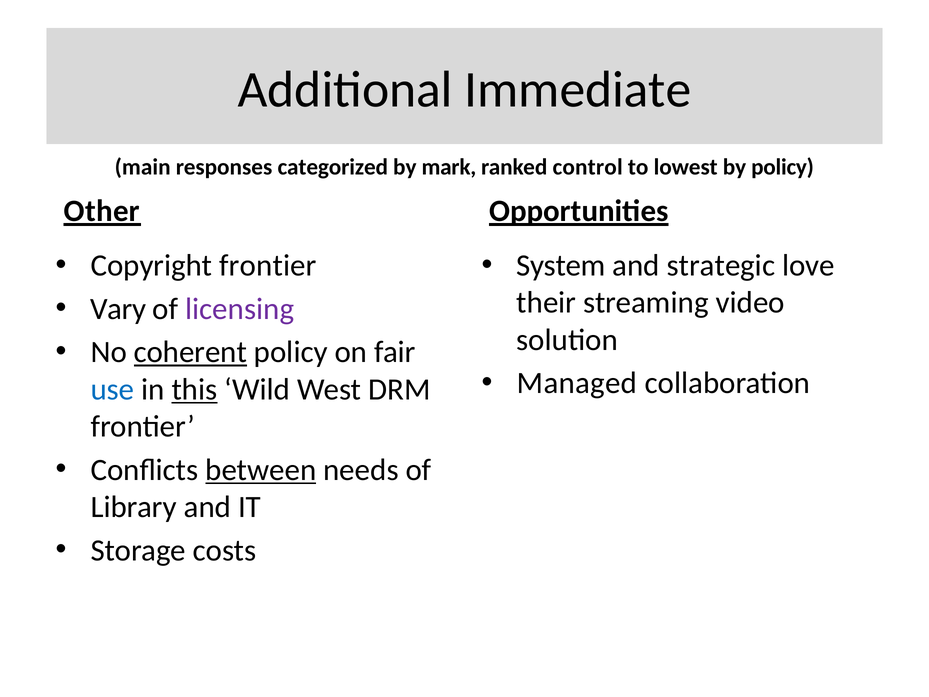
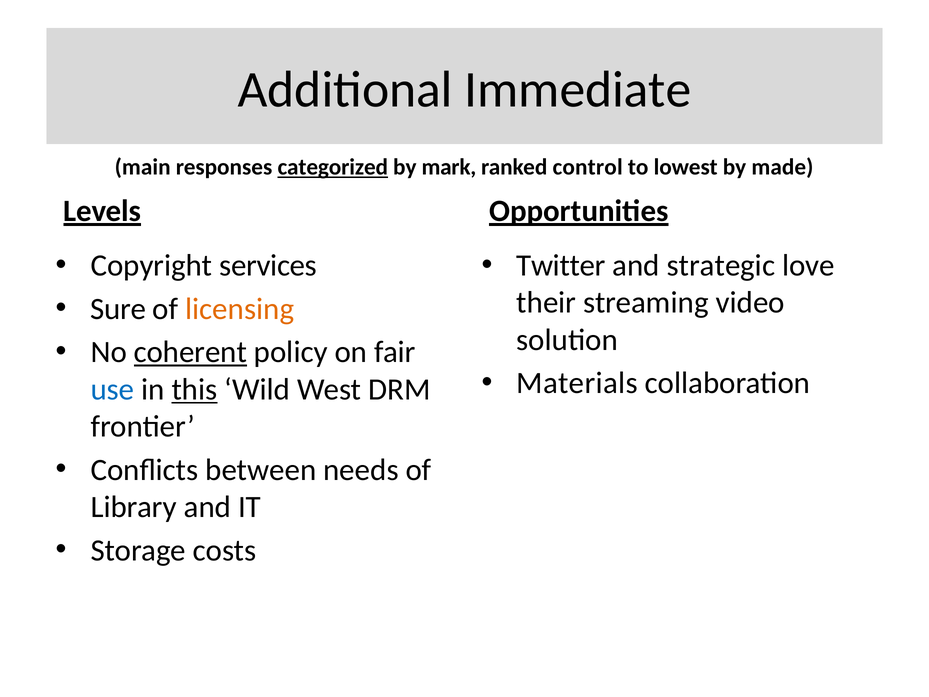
categorized underline: none -> present
by policy: policy -> made
Other: Other -> Levels
Copyright frontier: frontier -> services
System: System -> Twitter
Vary: Vary -> Sure
licensing colour: purple -> orange
Managed: Managed -> Materials
between underline: present -> none
